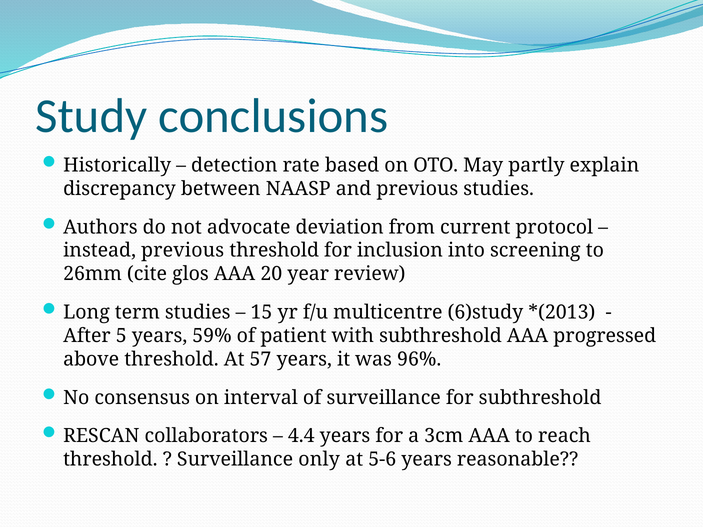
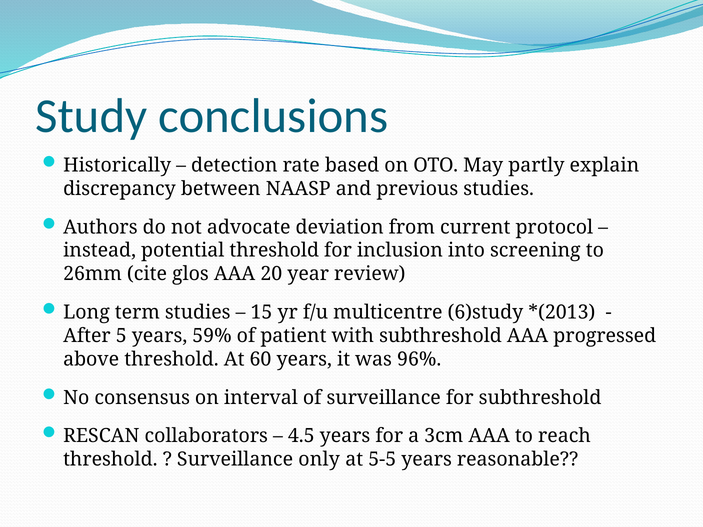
instead previous: previous -> potential
57: 57 -> 60
4.4: 4.4 -> 4.5
5-6: 5-6 -> 5-5
